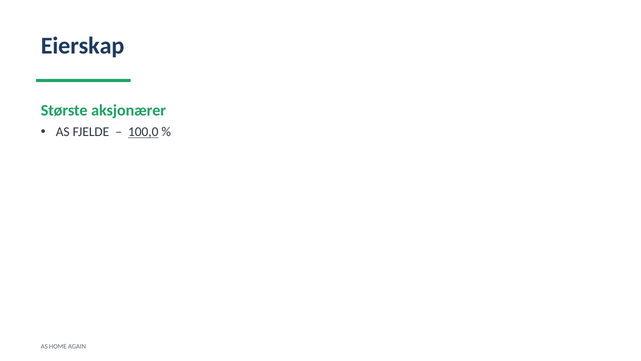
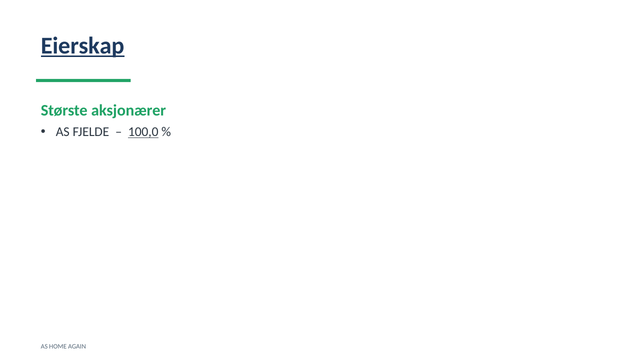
Eierskap underline: none -> present
